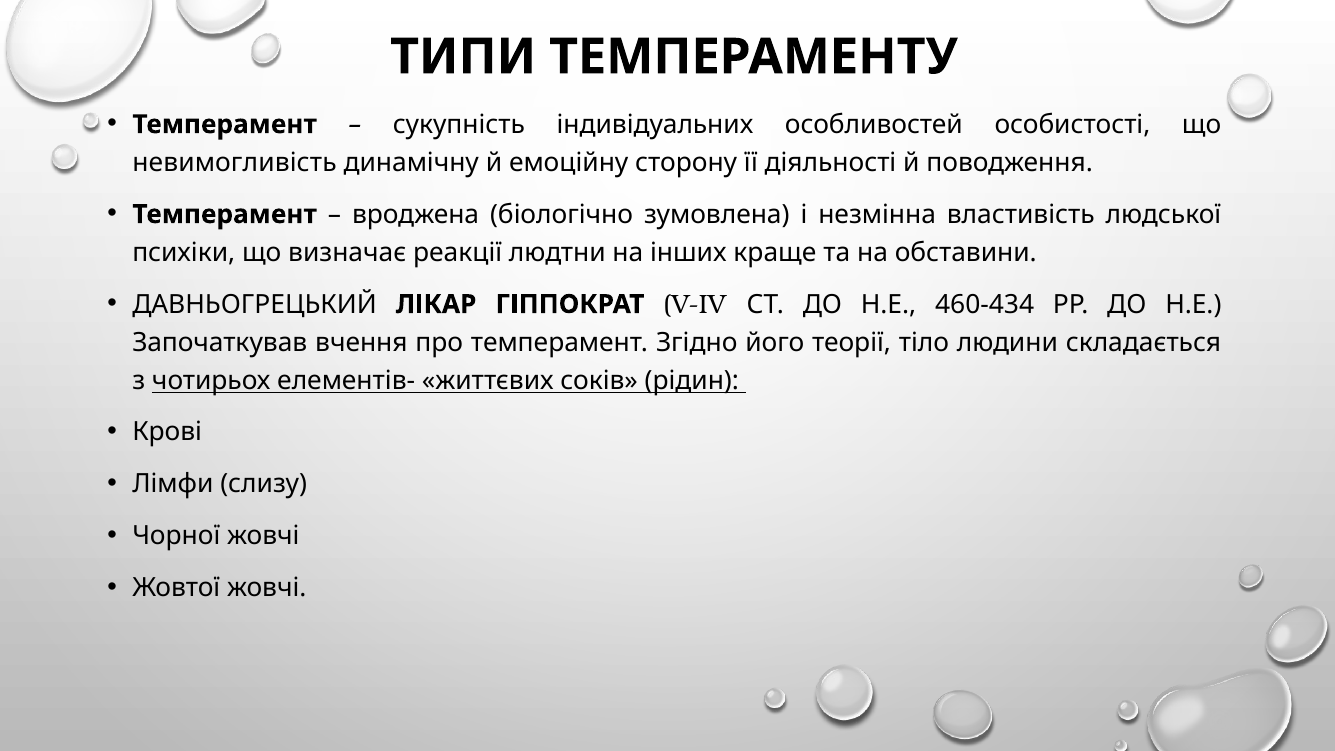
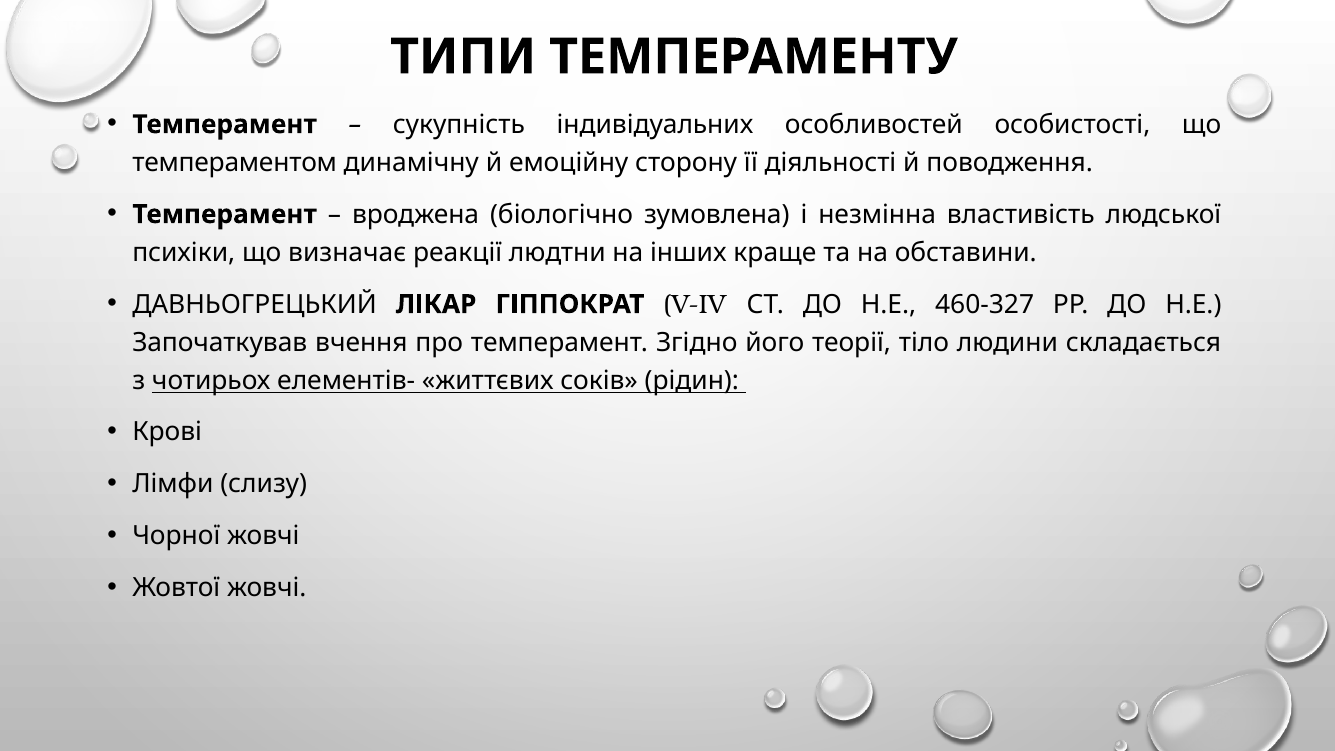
невимогливість: невимогливість -> темпераментом
460-434: 460-434 -> 460-327
